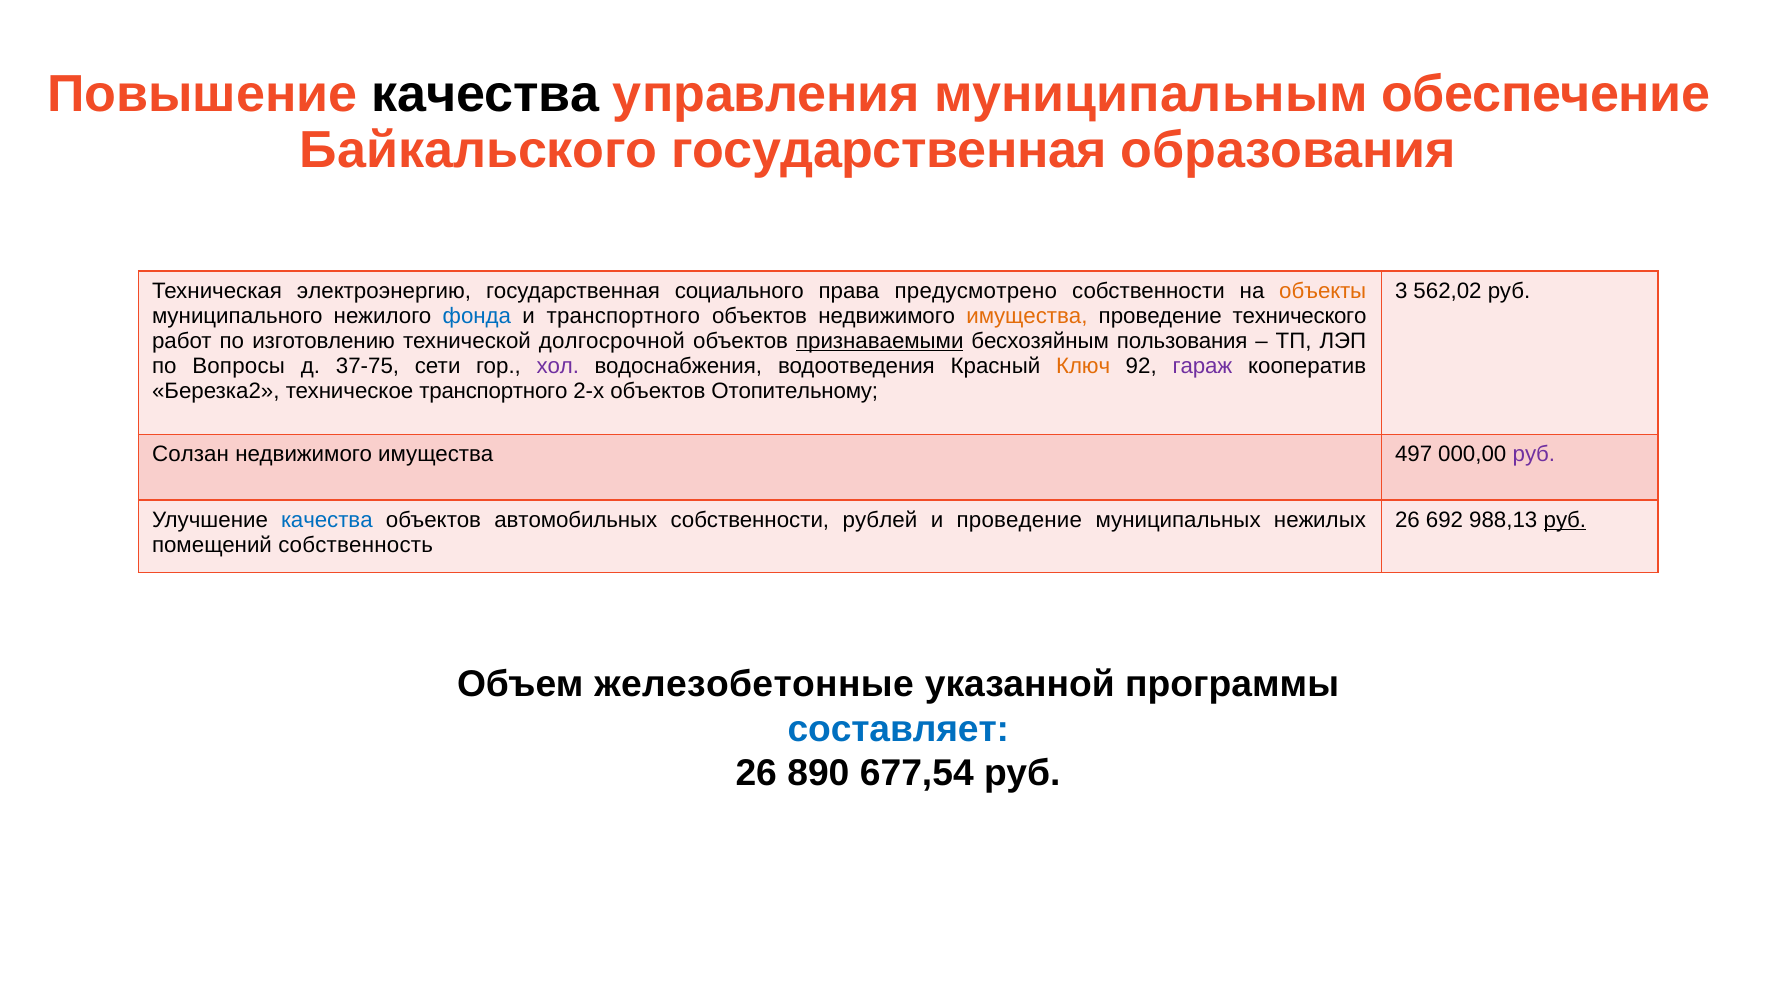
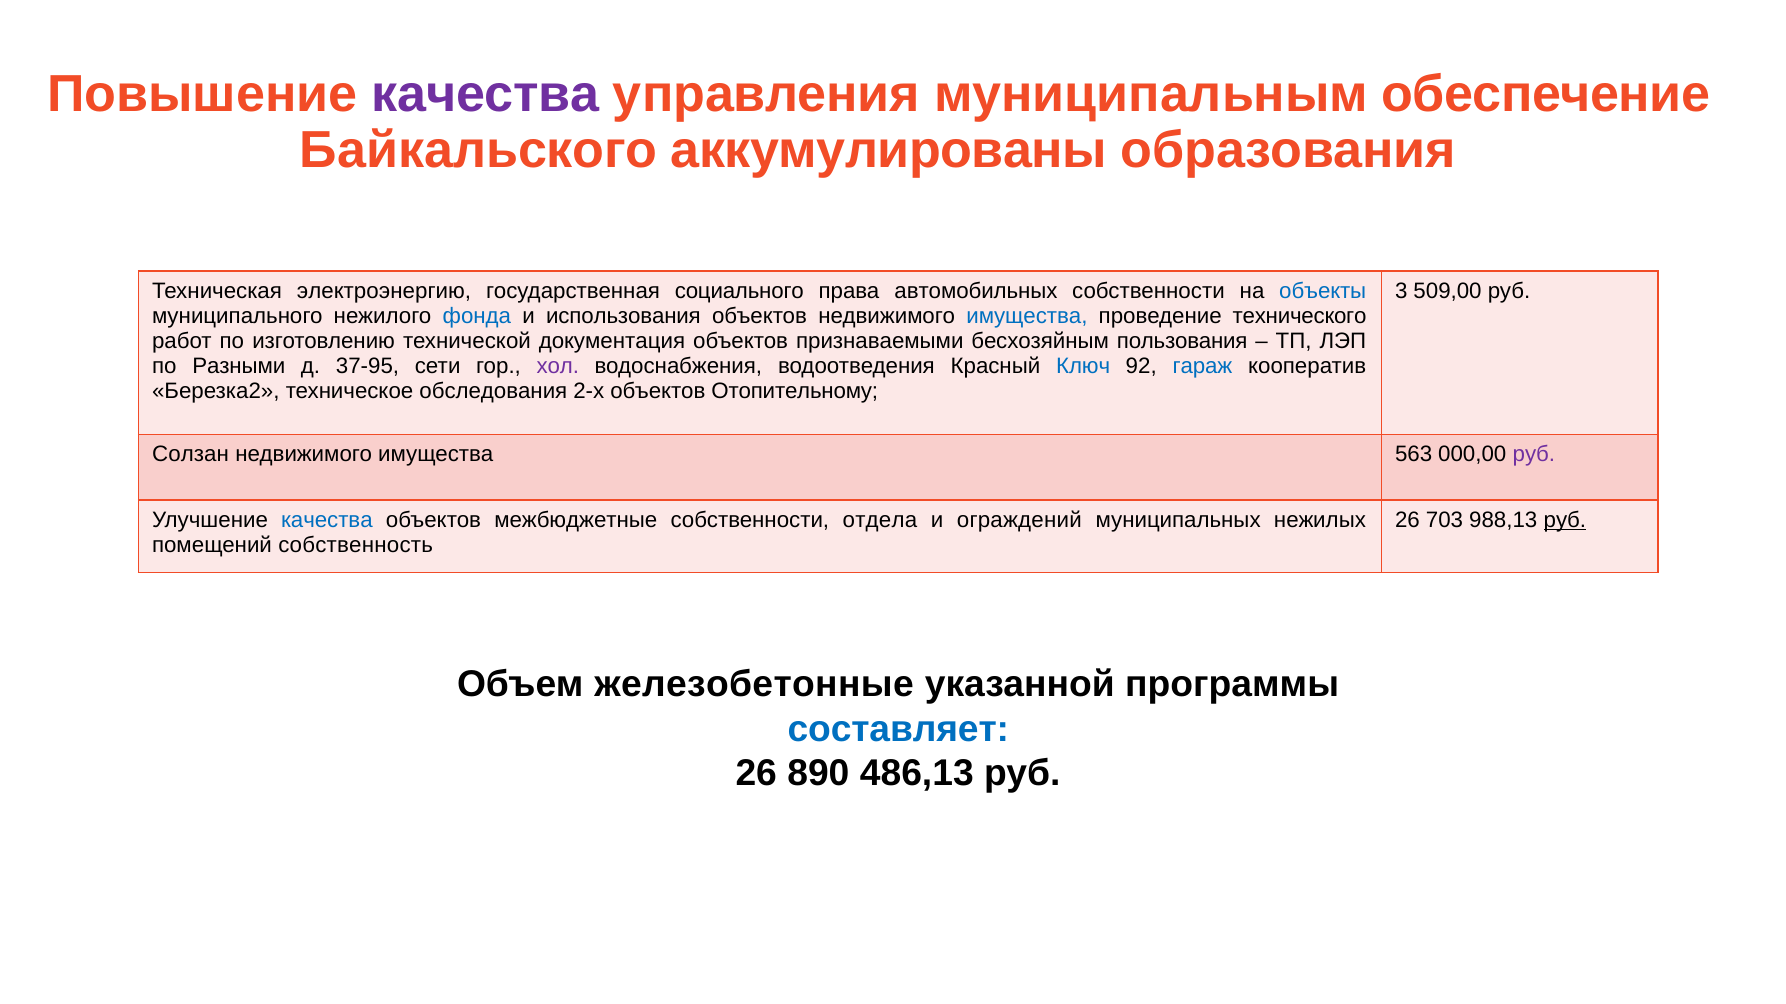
качества at (485, 94) colour: black -> purple
Байкальского государственная: государственная -> аккумулированы
предусмотрено: предусмотрено -> автомобильных
объекты colour: orange -> blue
562,02: 562,02 -> 509,00
и транспортного: транспортного -> использования
имущества at (1027, 316) colour: orange -> blue
долгосрочной: долгосрочной -> документация
признаваемыми underline: present -> none
Вопросы: Вопросы -> Разными
37-75: 37-75 -> 37-95
Ключ colour: orange -> blue
гараж colour: purple -> blue
техническое транспортного: транспортного -> обследования
497: 497 -> 563
автомобильных: автомобильных -> межбюджетные
рублей: рублей -> отдела
и проведение: проведение -> ограждений
692: 692 -> 703
677,54: 677,54 -> 486,13
